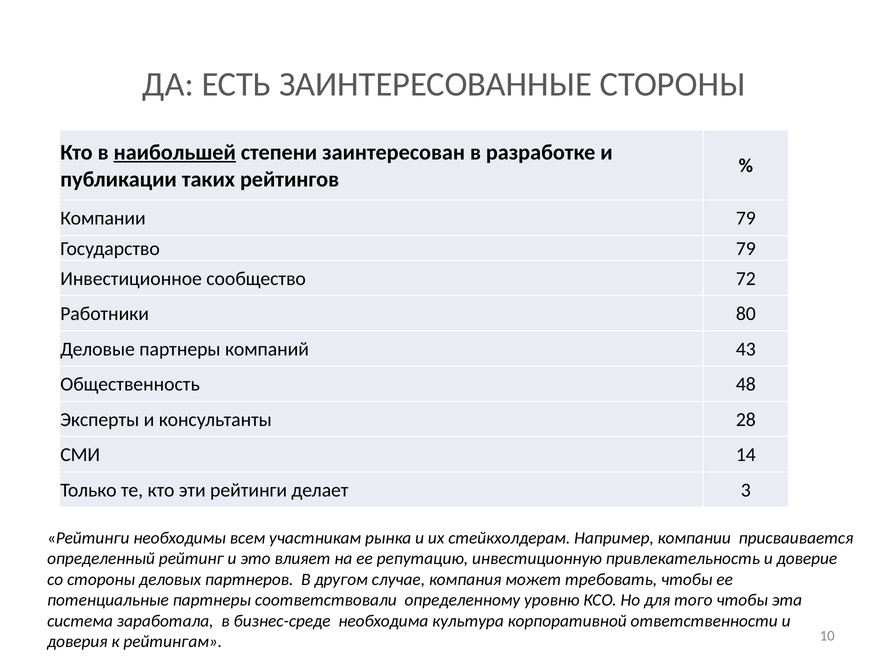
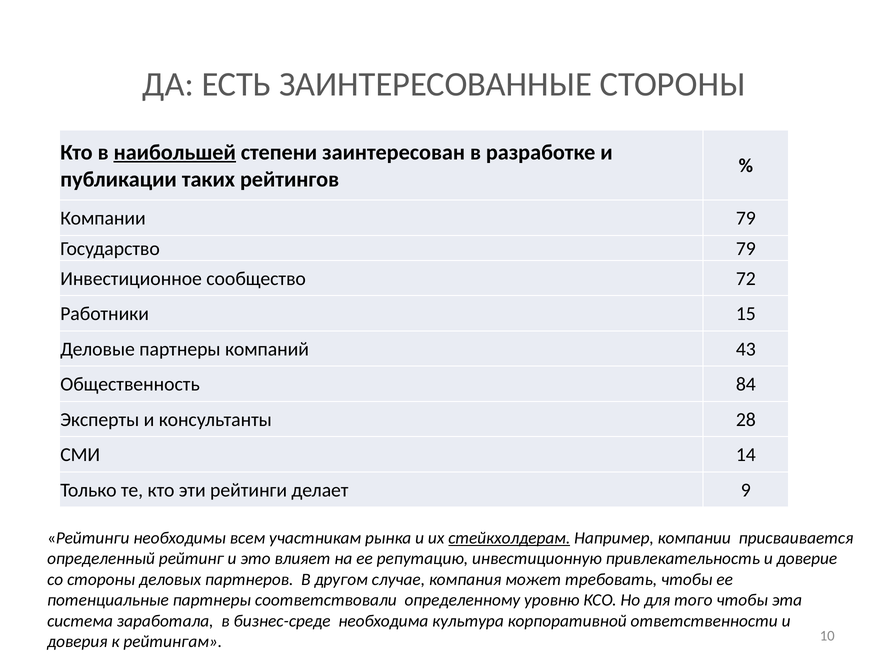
80: 80 -> 15
48: 48 -> 84
3: 3 -> 9
стейкхолдерам underline: none -> present
